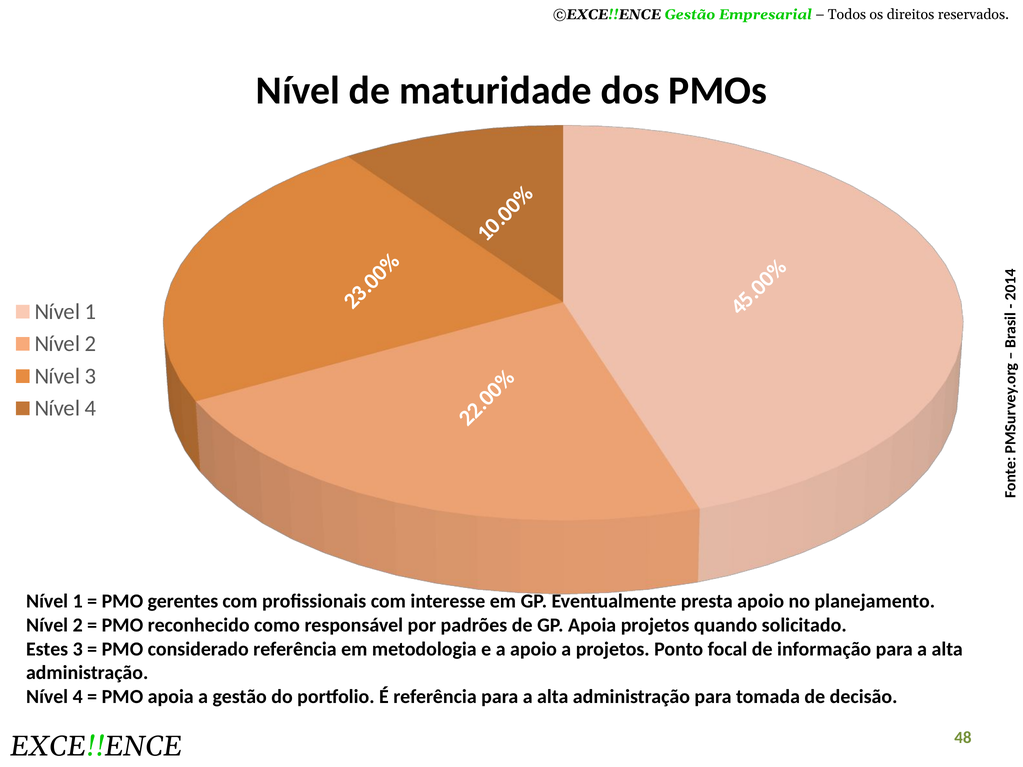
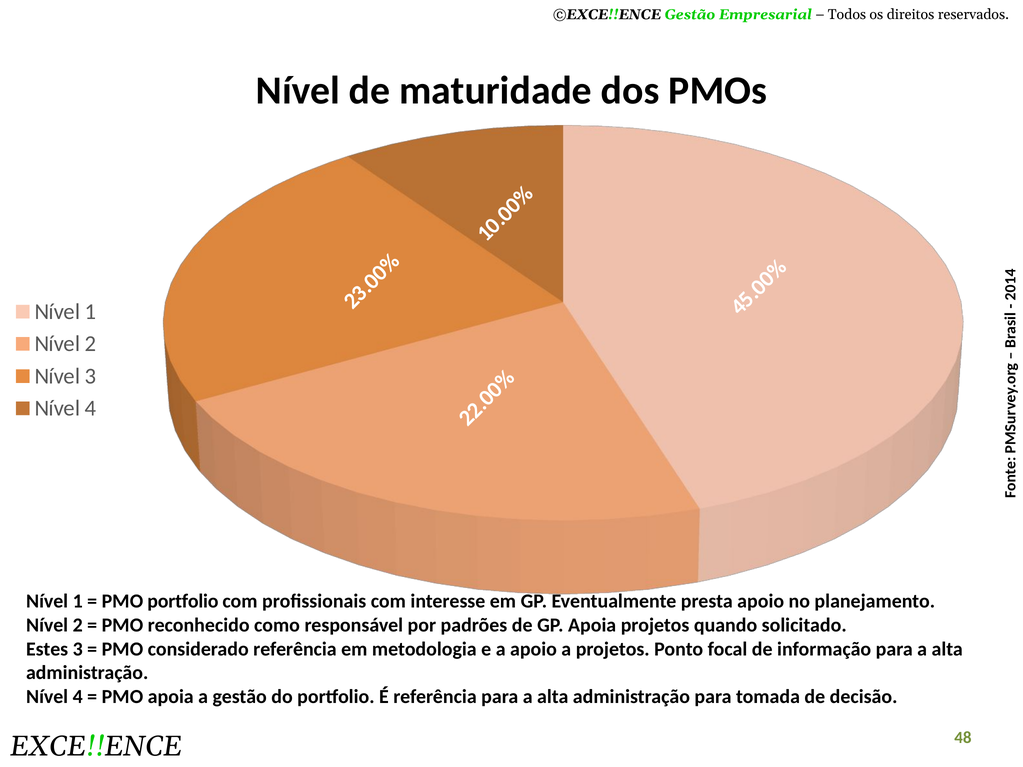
PMO gerentes: gerentes -> portfolio
